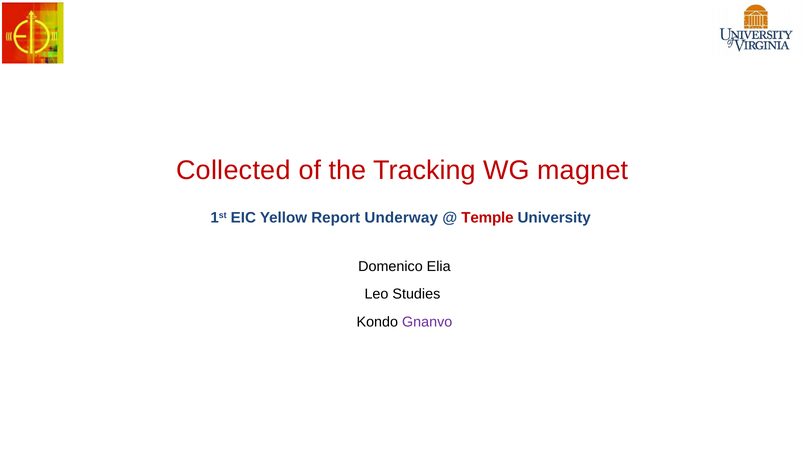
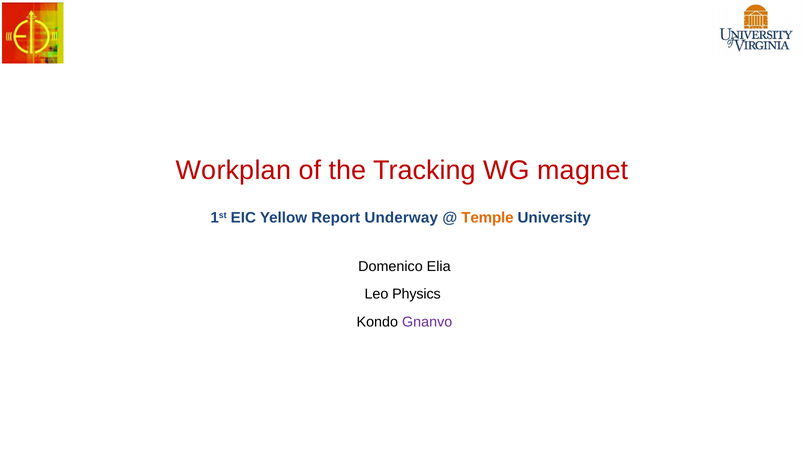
Collected: Collected -> Workplan
Temple colour: red -> orange
Studies: Studies -> Physics
